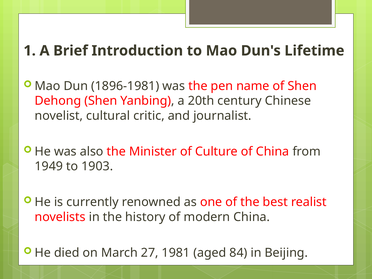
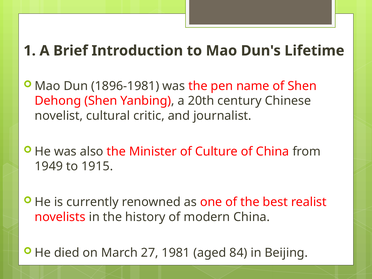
1903: 1903 -> 1915
